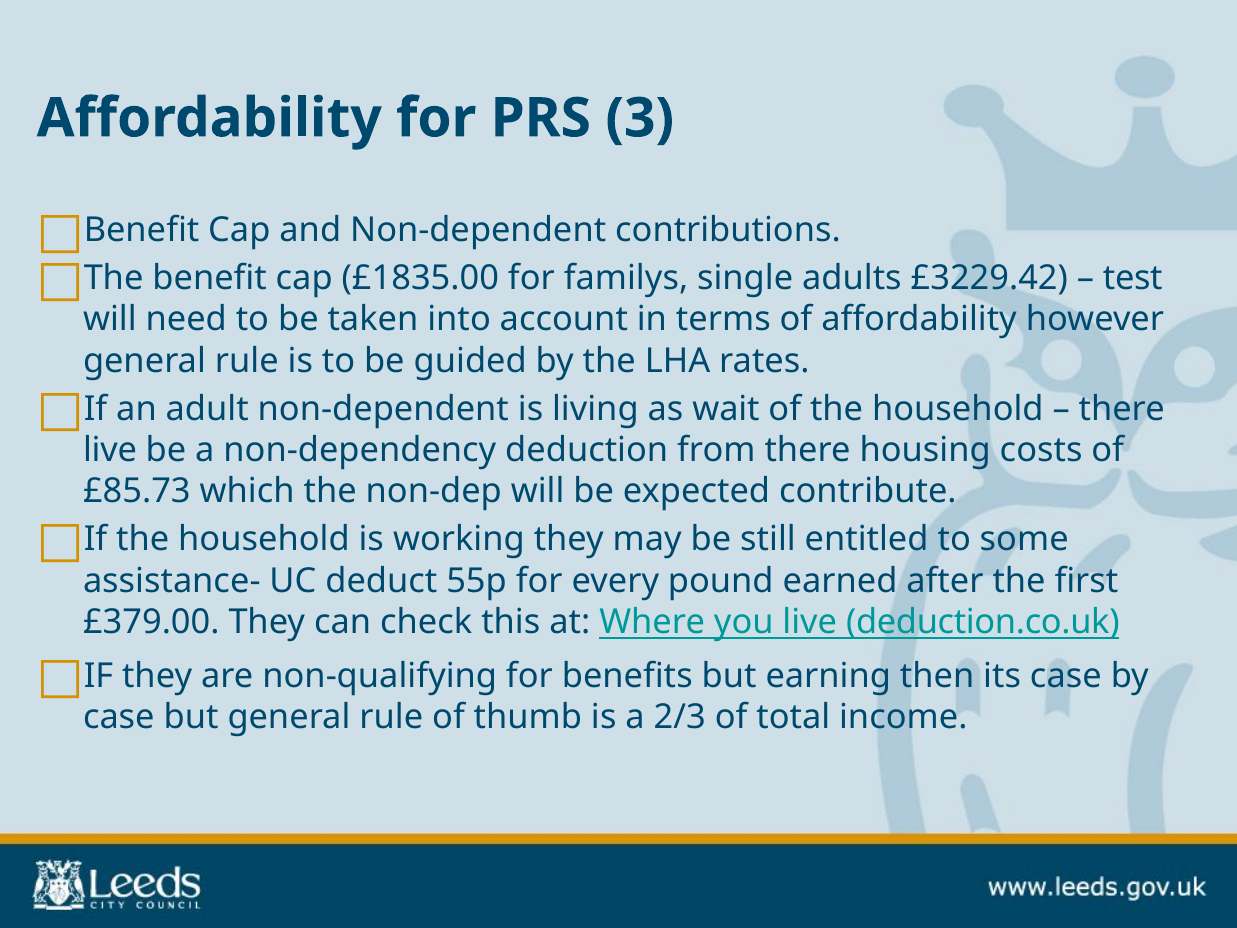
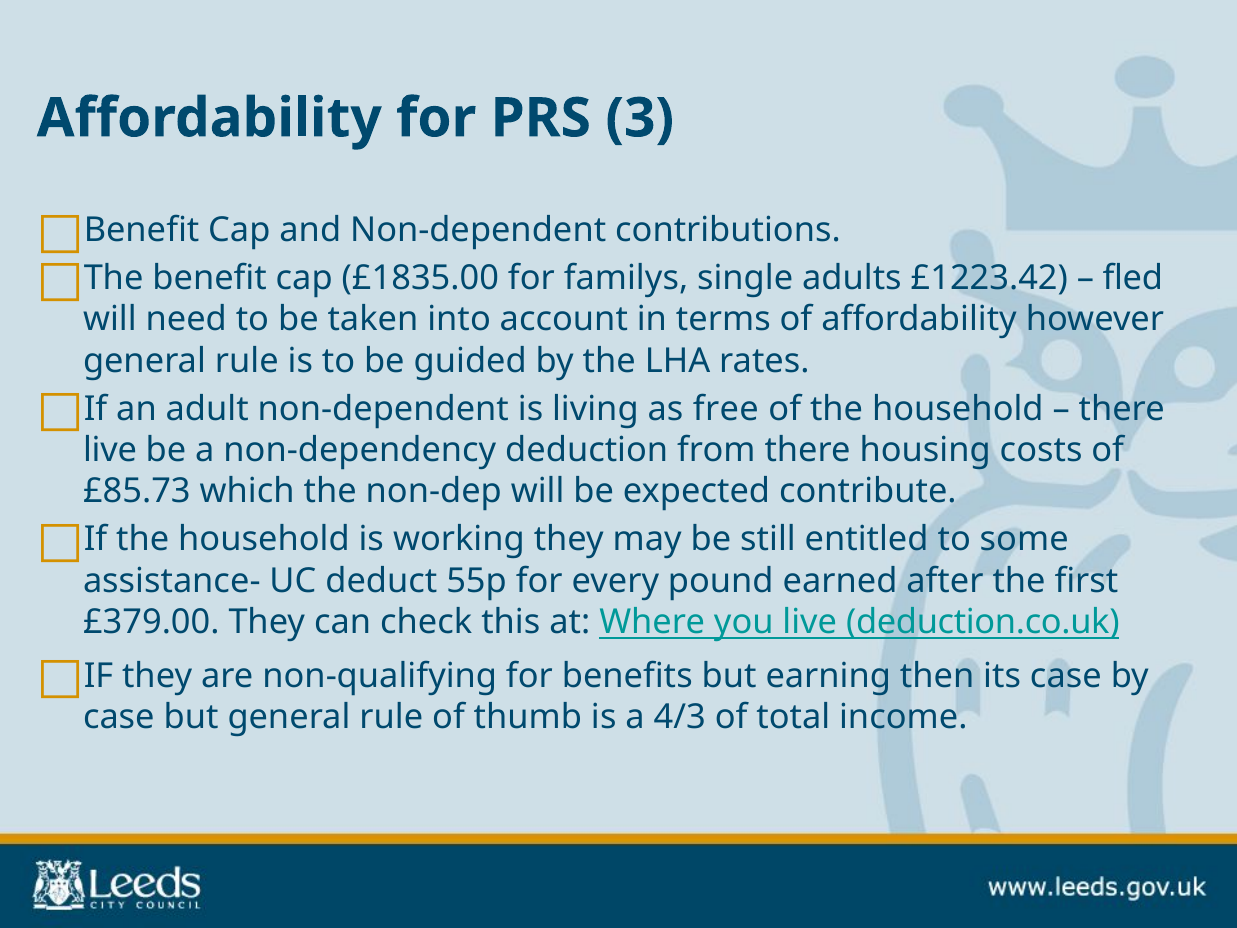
£3229.42: £3229.42 -> £1223.42
test: test -> fled
wait: wait -> free
2/3: 2/3 -> 4/3
